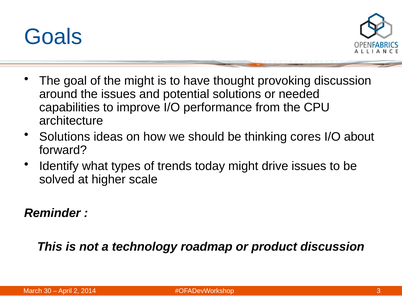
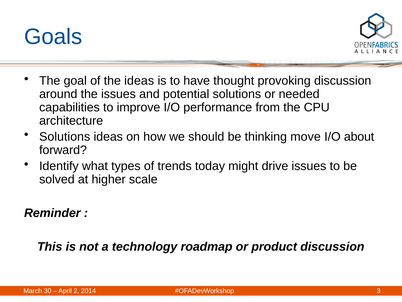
the might: might -> ideas
cores: cores -> move
